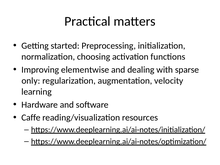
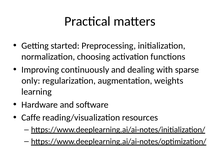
elementwise: elementwise -> continuously
velocity: velocity -> weights
